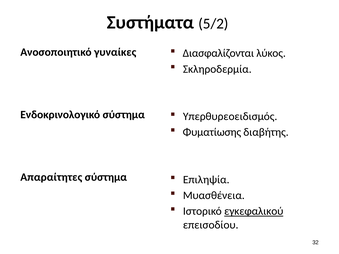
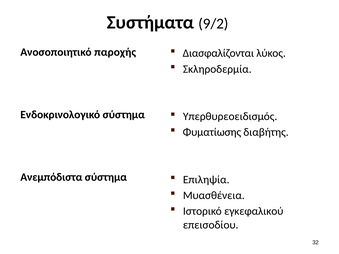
5/2: 5/2 -> 9/2
γυναίκες: γυναίκες -> παροχής
Απαραίτητες: Απαραίτητες -> Ανεμπόδιστα
εγκεφαλικού underline: present -> none
